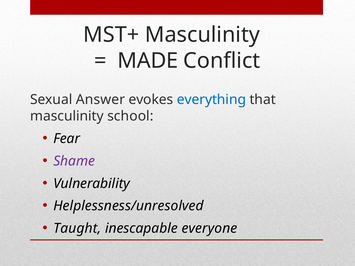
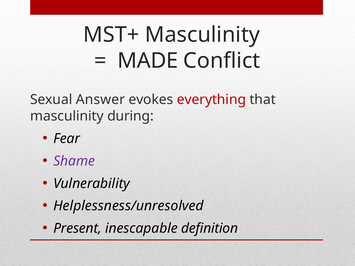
everything colour: blue -> red
school: school -> during
Taught: Taught -> Present
everyone: everyone -> definition
